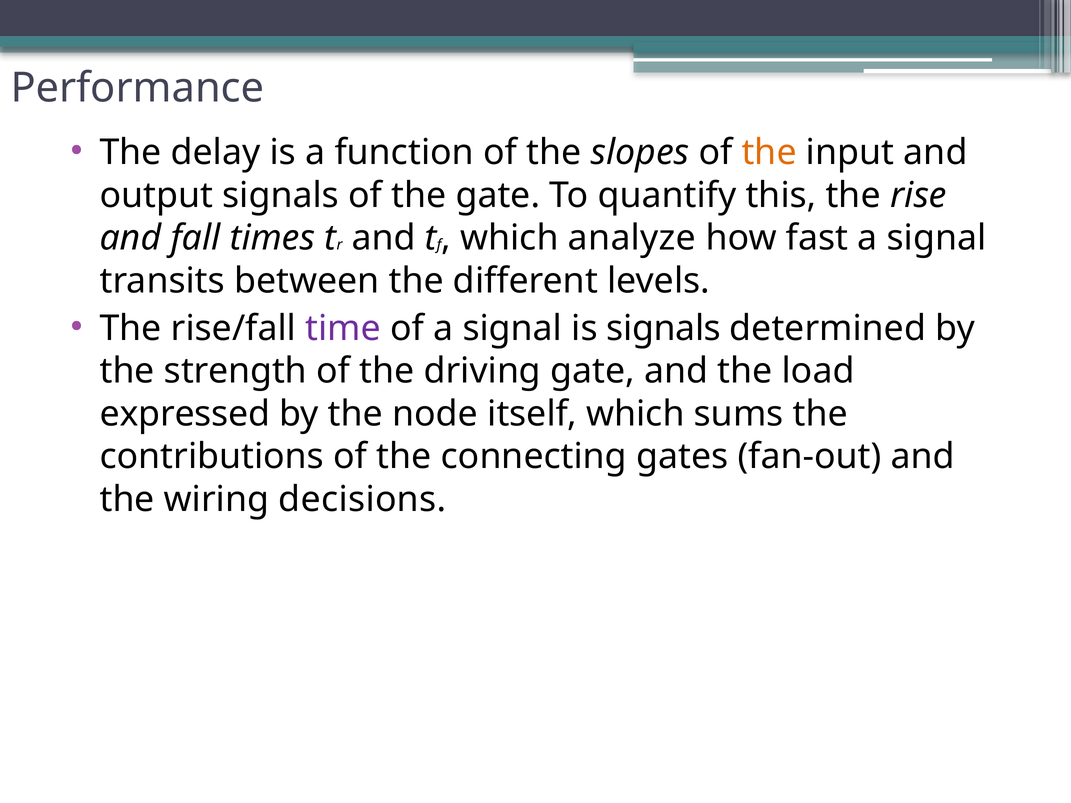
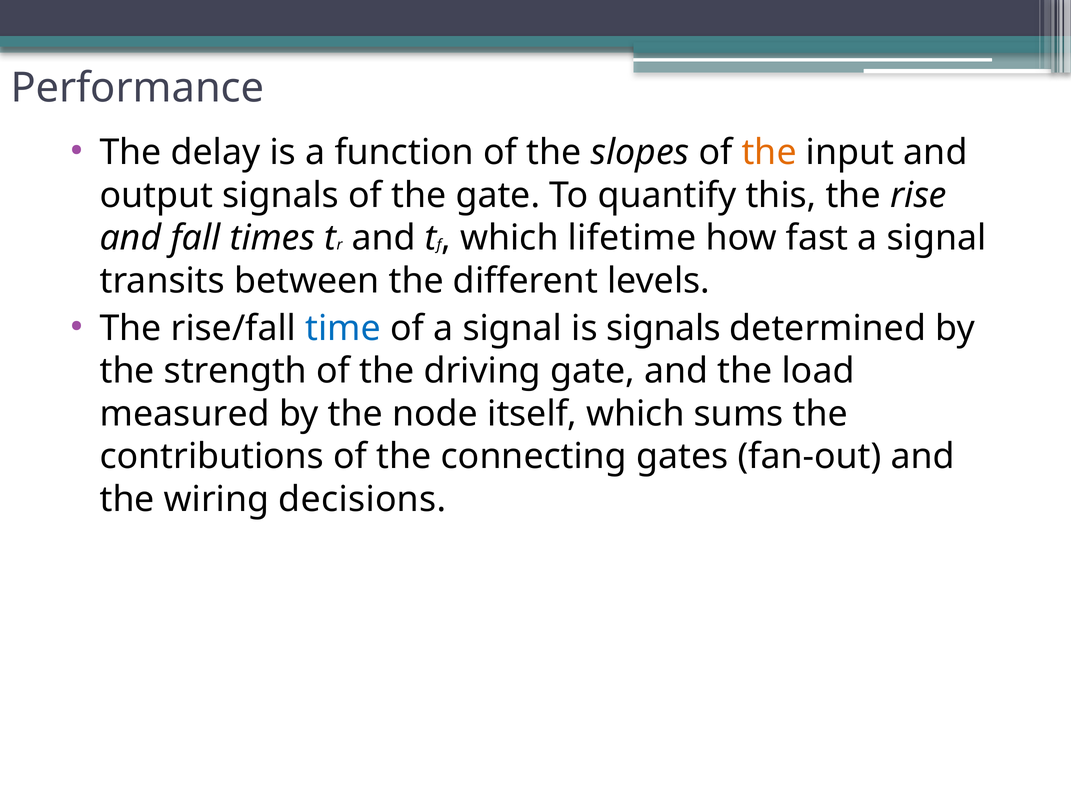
analyze: analyze -> lifetime
time colour: purple -> blue
expressed: expressed -> measured
